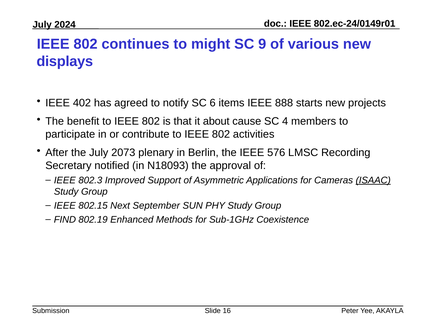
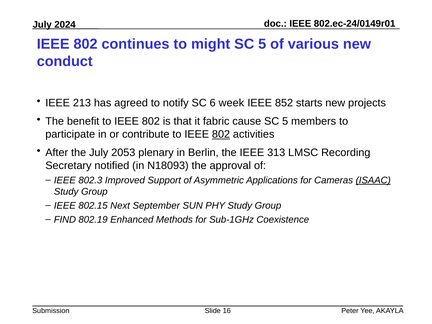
9 at (262, 44): 9 -> 5
displays: displays -> conduct
402: 402 -> 213
items: items -> week
888: 888 -> 852
about: about -> fabric
cause SC 4: 4 -> 5
802 at (221, 134) underline: none -> present
2073: 2073 -> 2053
576: 576 -> 313
